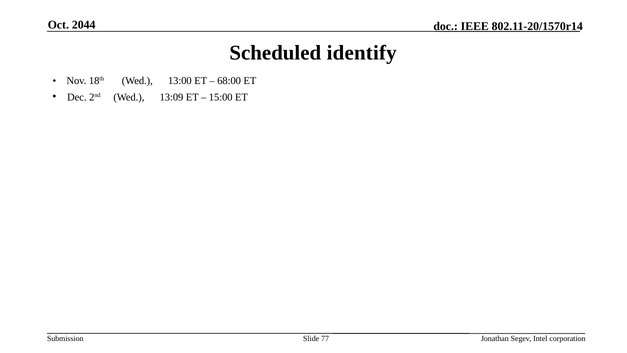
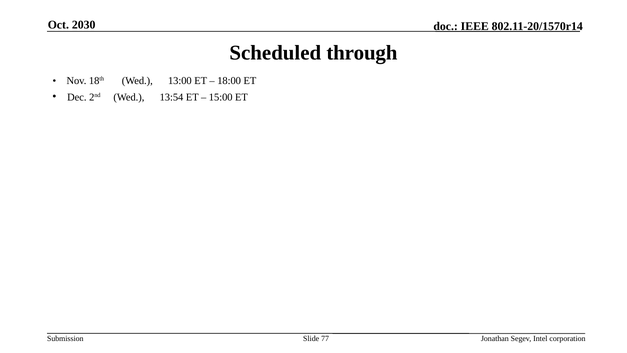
2044: 2044 -> 2030
identify: identify -> through
68:00: 68:00 -> 18:00
13:09: 13:09 -> 13:54
